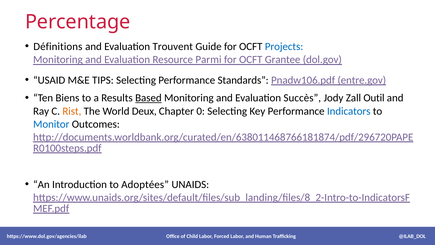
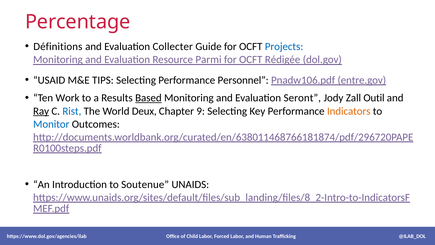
Trouvent: Trouvent -> Collecter
Grantee: Grantee -> Rédigée
Standards: Standards -> Personnel
Biens: Biens -> Work
Succès: Succès -> Seront
Ray underline: none -> present
Rist colour: orange -> blue
0: 0 -> 9
Indicators colour: blue -> orange
Adoptées: Adoptées -> Soutenue
